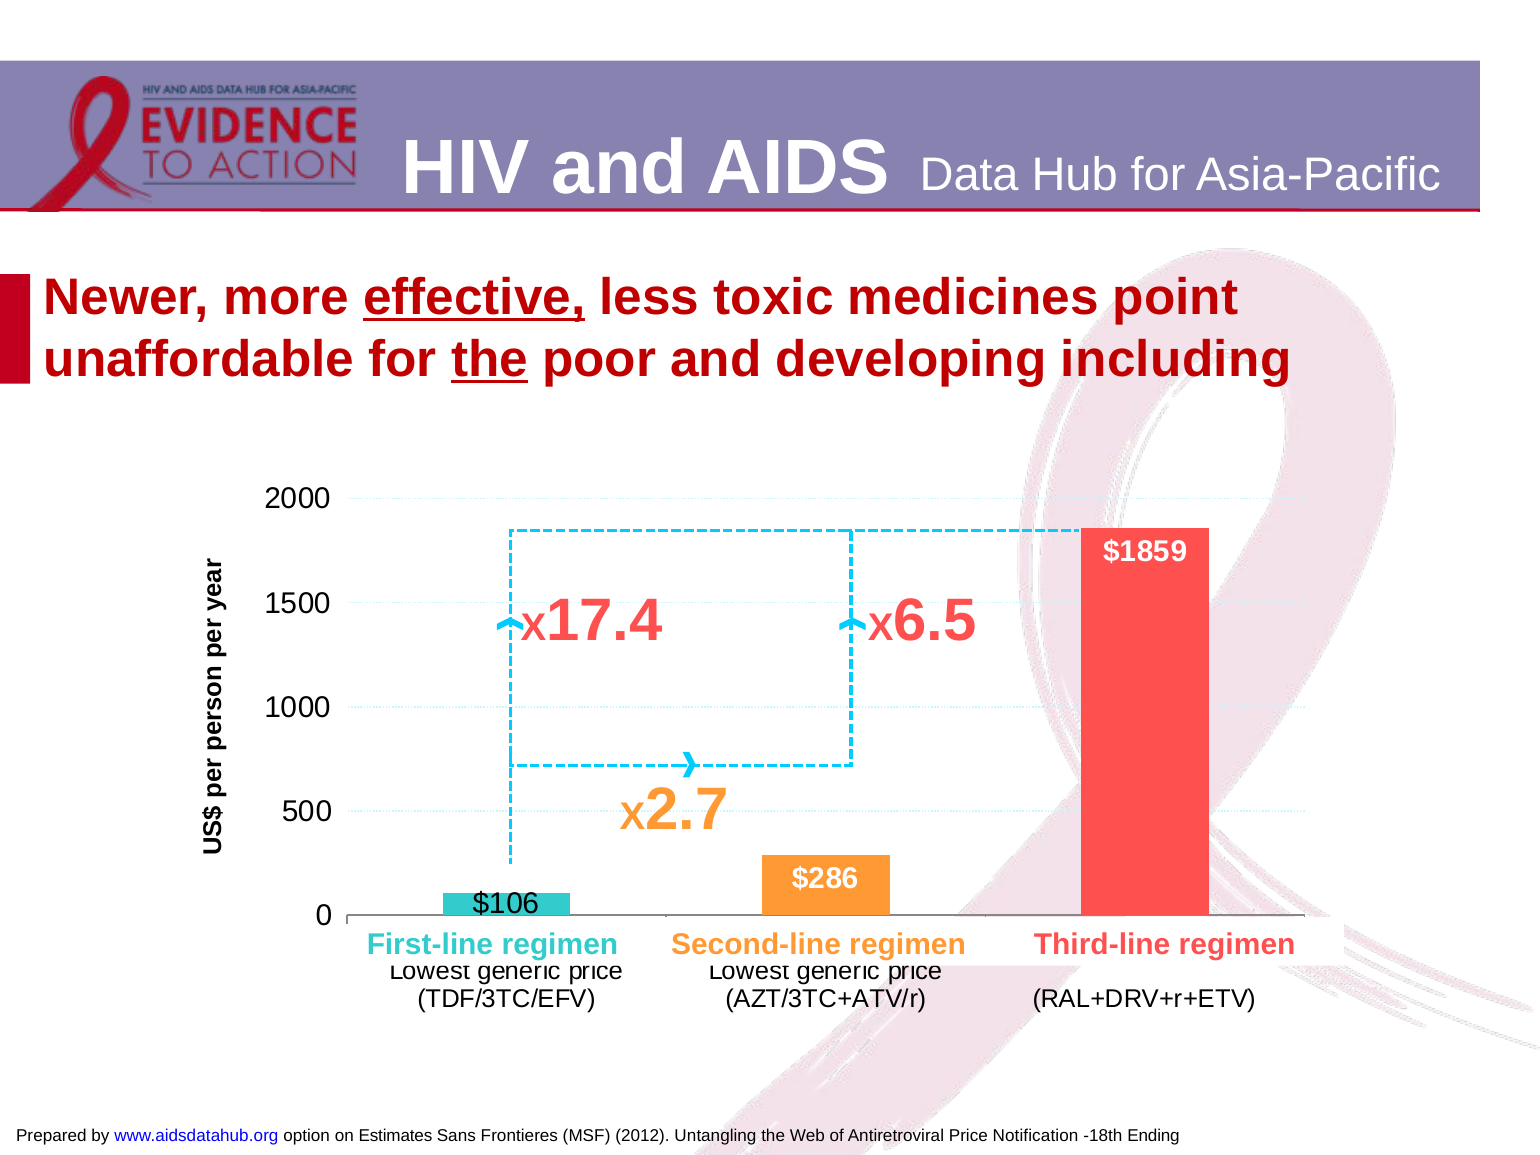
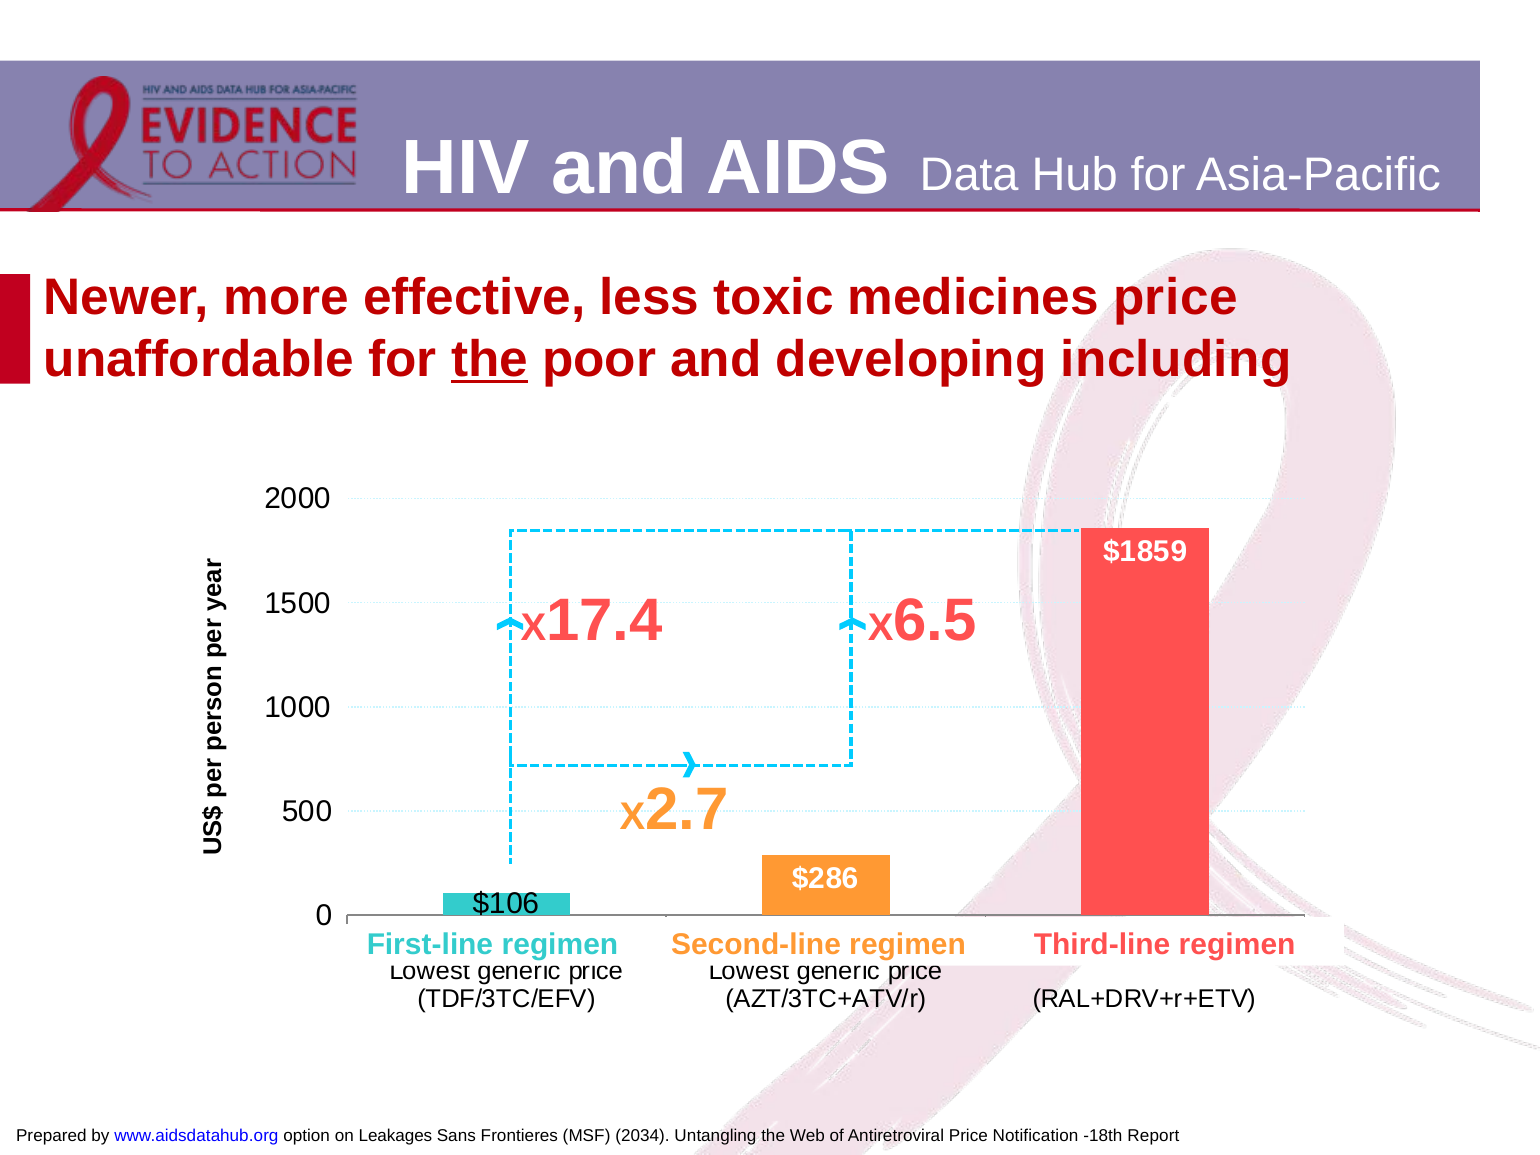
effective underline: present -> none
medicines point: point -> price
Estimates: Estimates -> Leakages
2012: 2012 -> 2034
Ending: Ending -> Report
